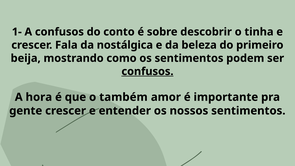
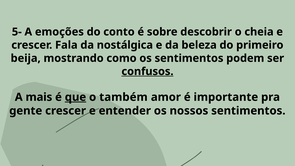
1-: 1- -> 5-
A confusos: confusos -> emoções
tinha: tinha -> cheia
hora: hora -> mais
que underline: none -> present
